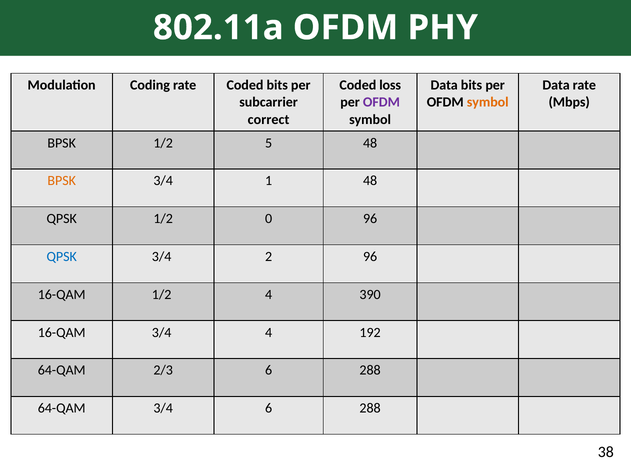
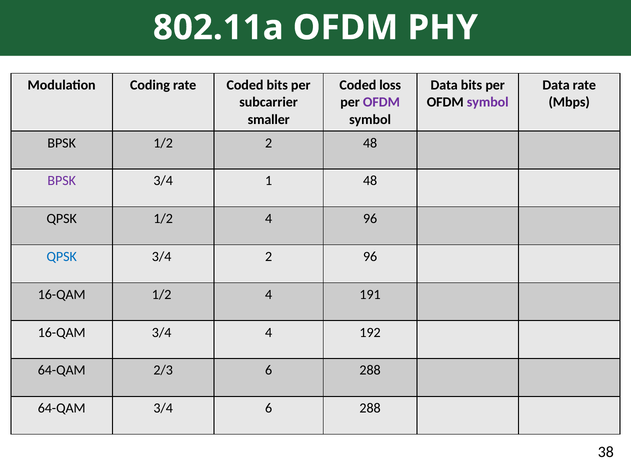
symbol at (488, 102) colour: orange -> purple
correct: correct -> smaller
1/2 5: 5 -> 2
BPSK at (62, 181) colour: orange -> purple
QPSK 1/2 0: 0 -> 4
390: 390 -> 191
